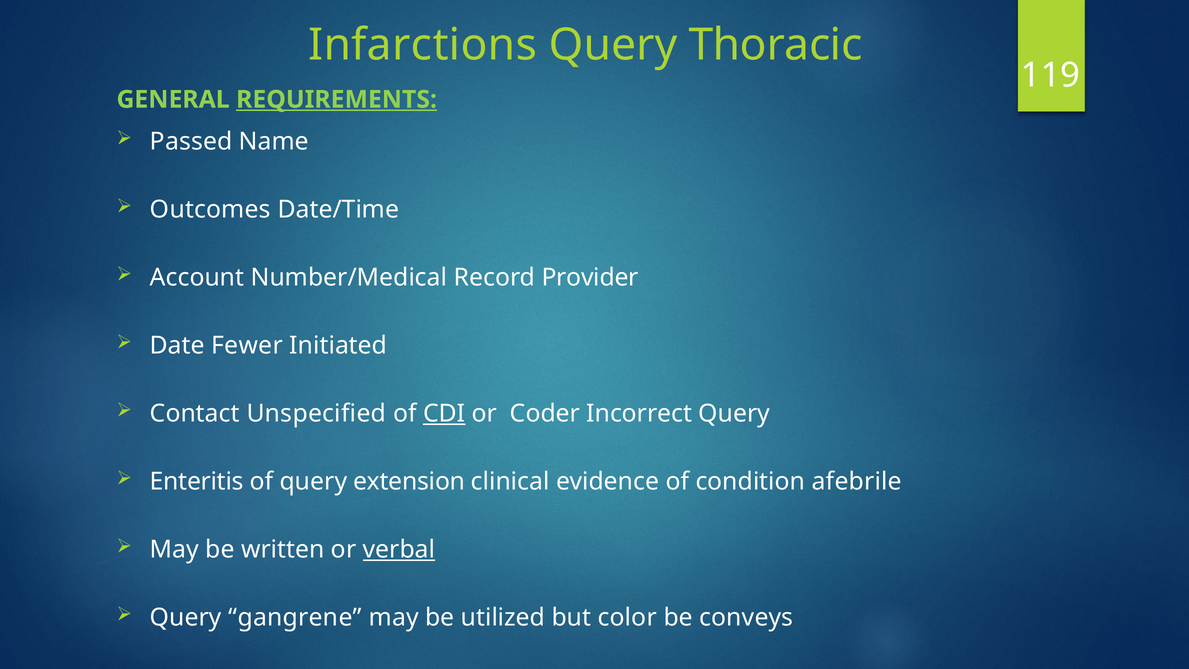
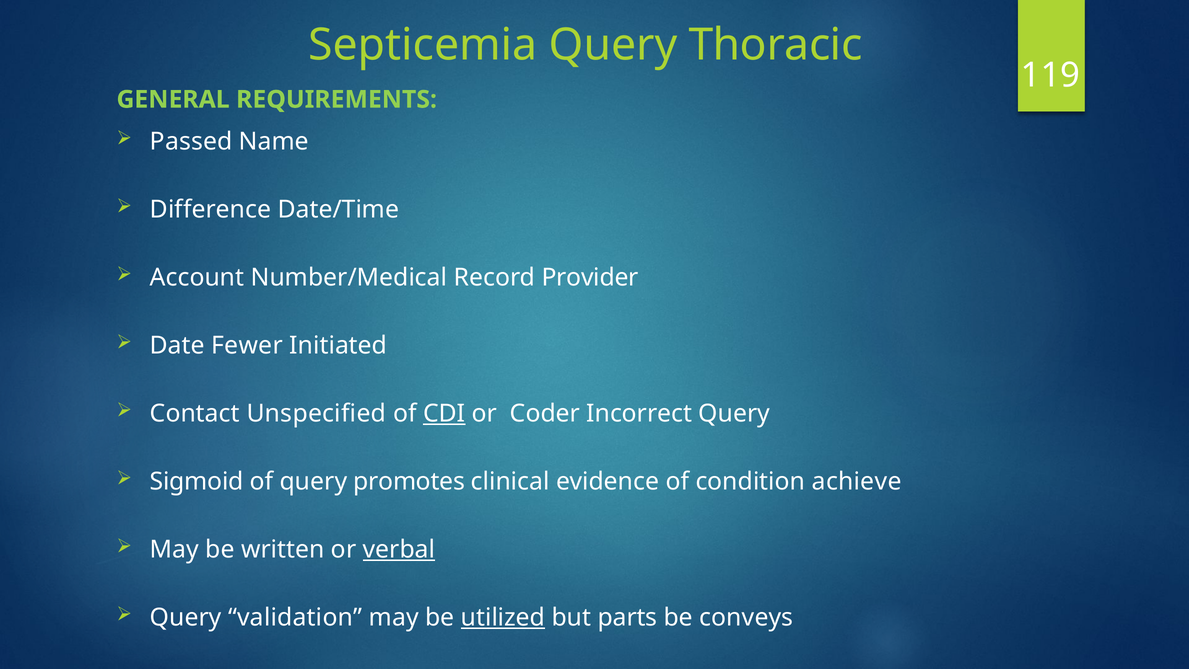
Infarctions: Infarctions -> Septicemia
REQUIREMENTS underline: present -> none
Outcomes: Outcomes -> Difference
Enteritis: Enteritis -> Sigmoid
extension: extension -> promotes
afebrile: afebrile -> achieve
gangrene: gangrene -> validation
utilized underline: none -> present
color: color -> parts
